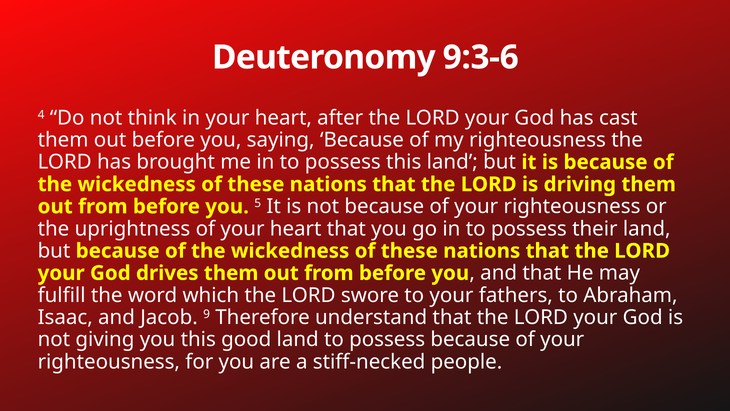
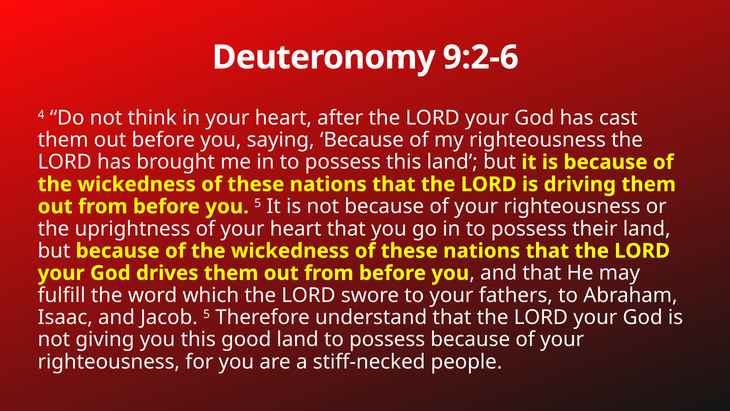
9:3-6: 9:3-6 -> 9:2-6
Jacob 9: 9 -> 5
